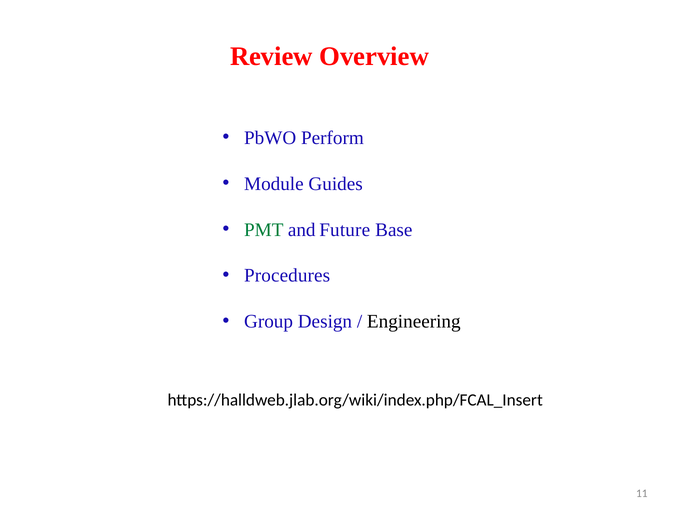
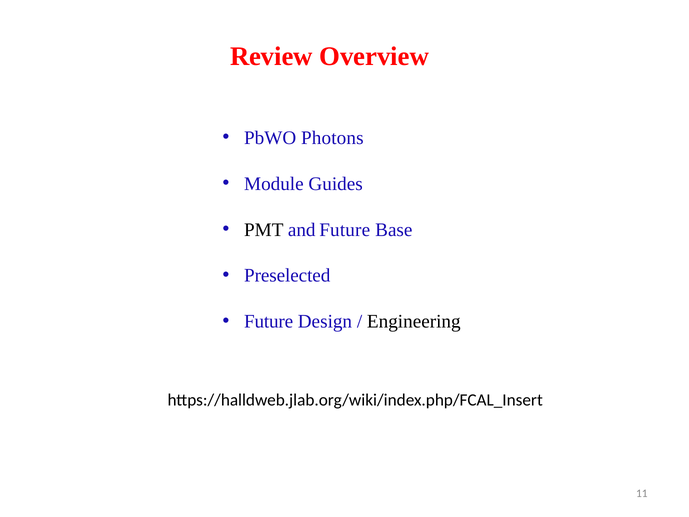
Perform: Perform -> Photons
PMT colour: green -> black
Procedures: Procedures -> Preselected
Group at (269, 321): Group -> Future
